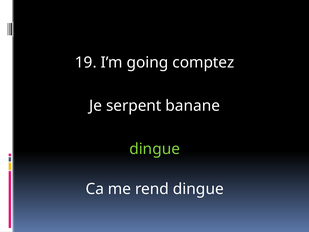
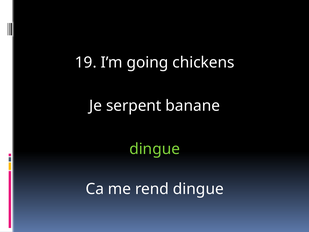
comptez: comptez -> chickens
